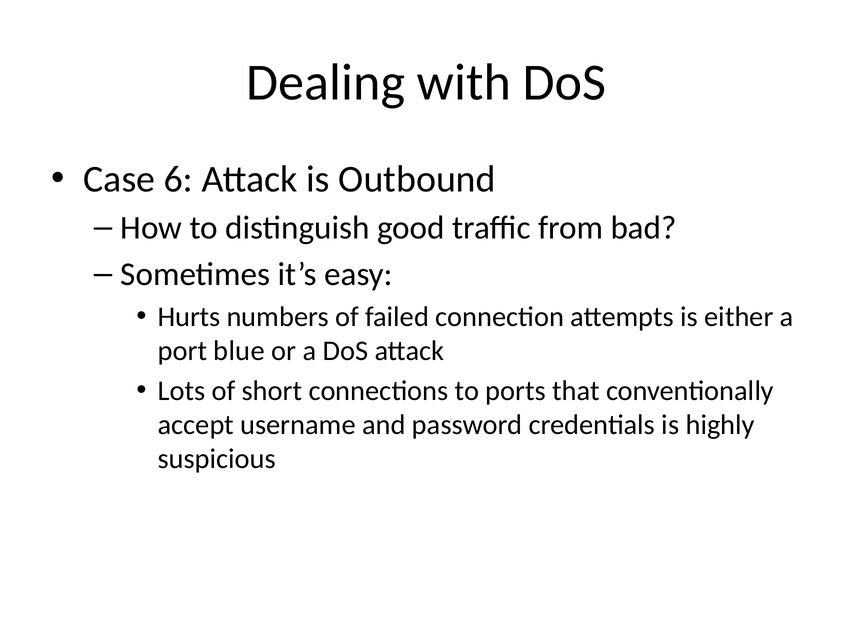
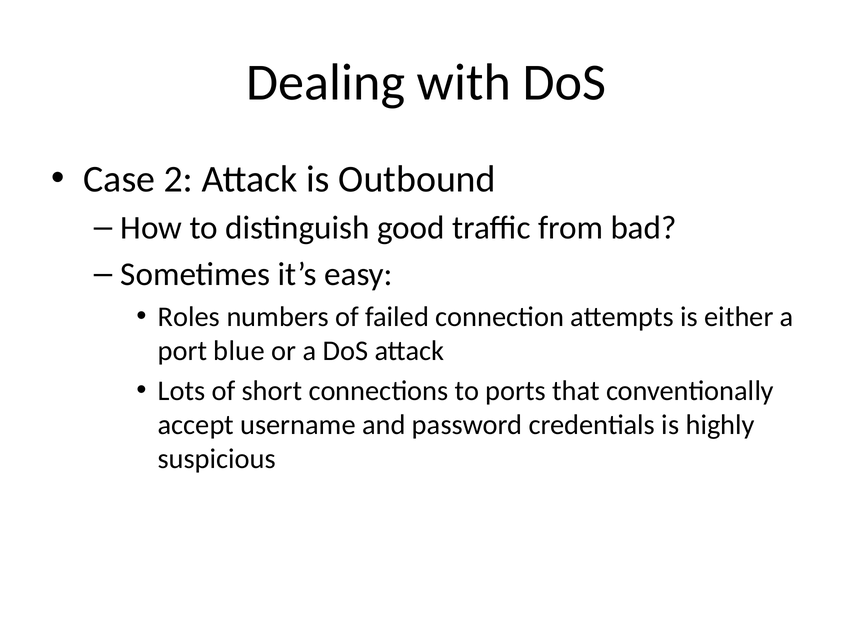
6: 6 -> 2
Hurts: Hurts -> Roles
